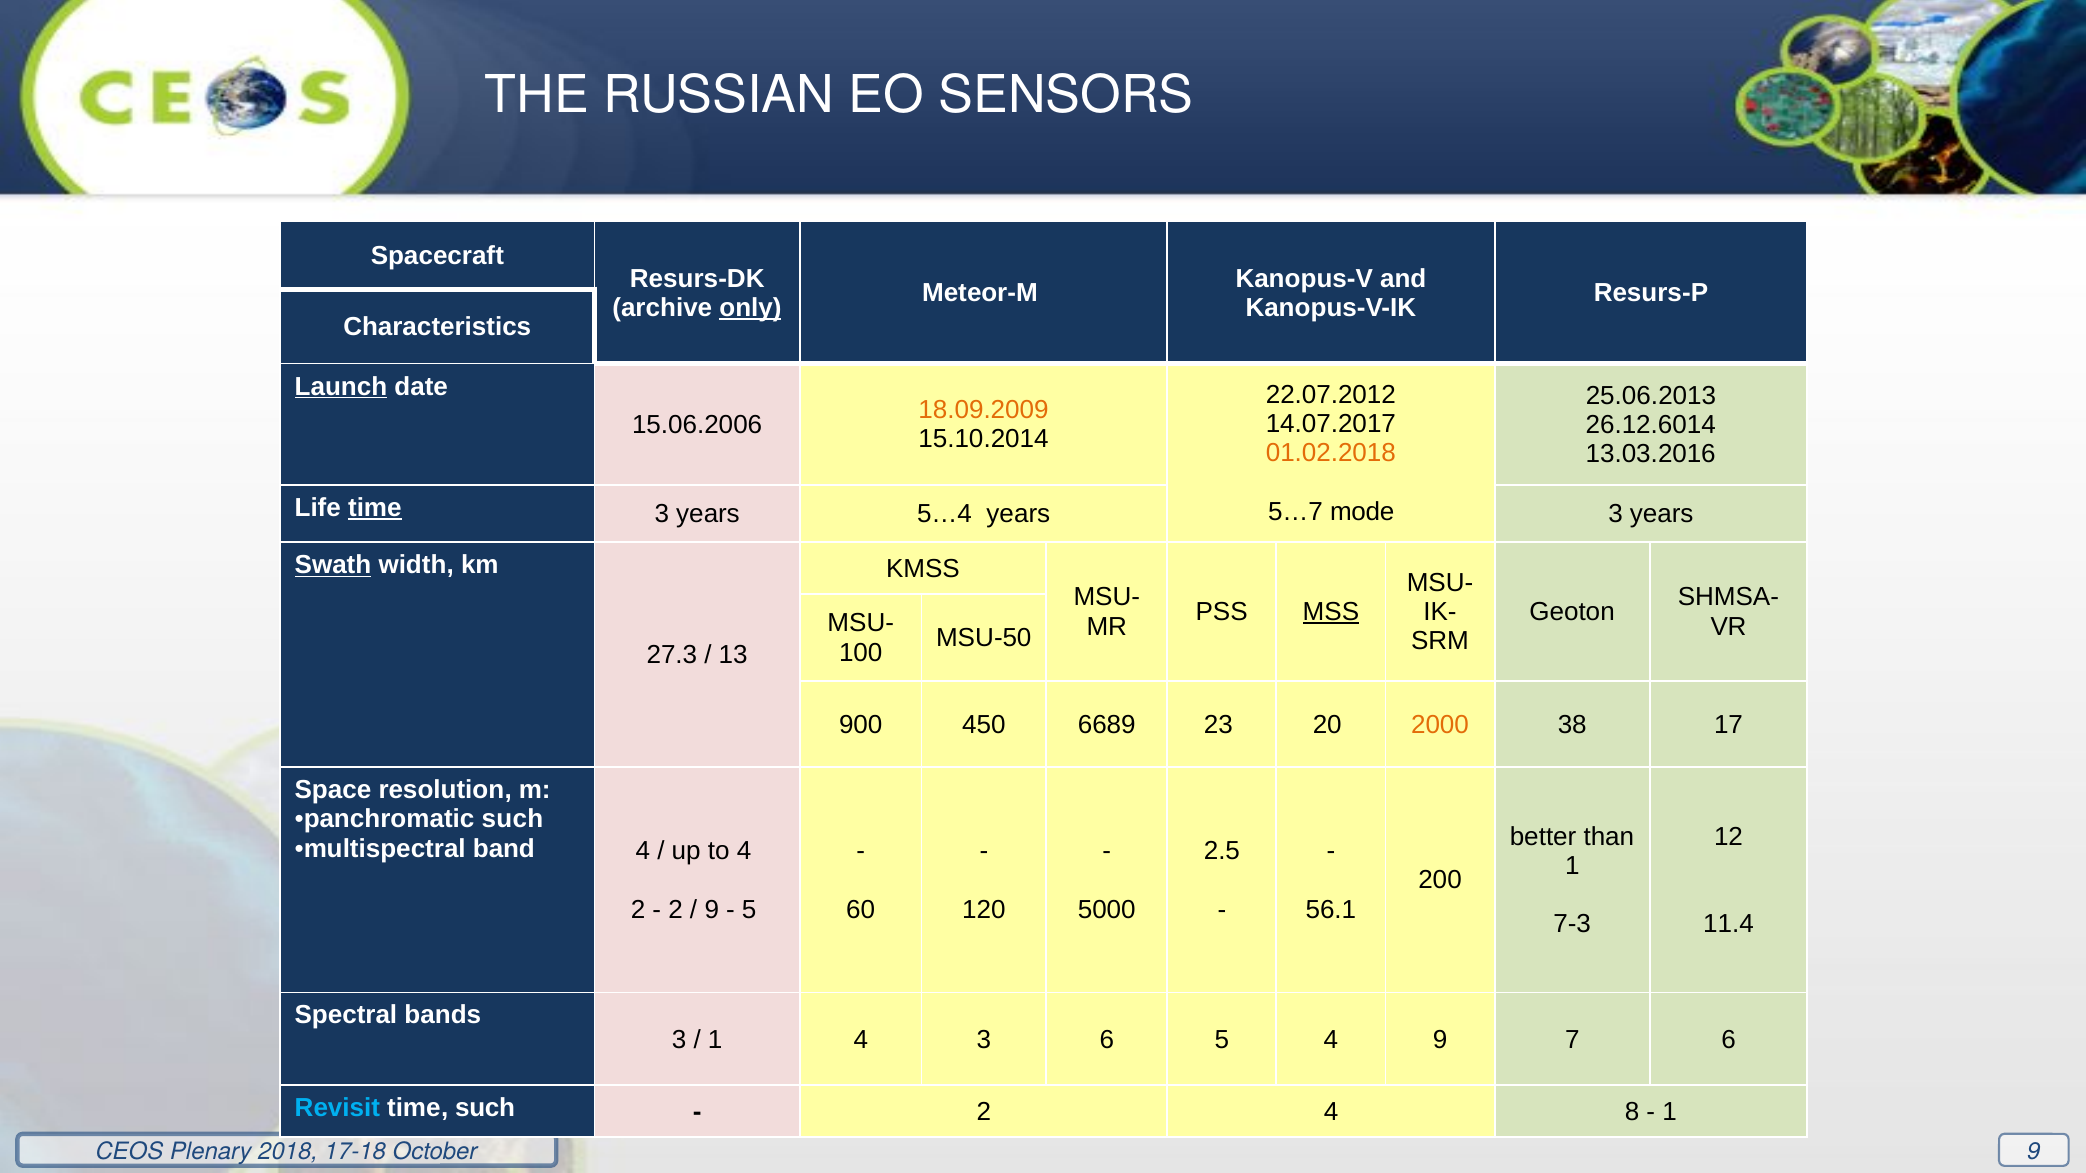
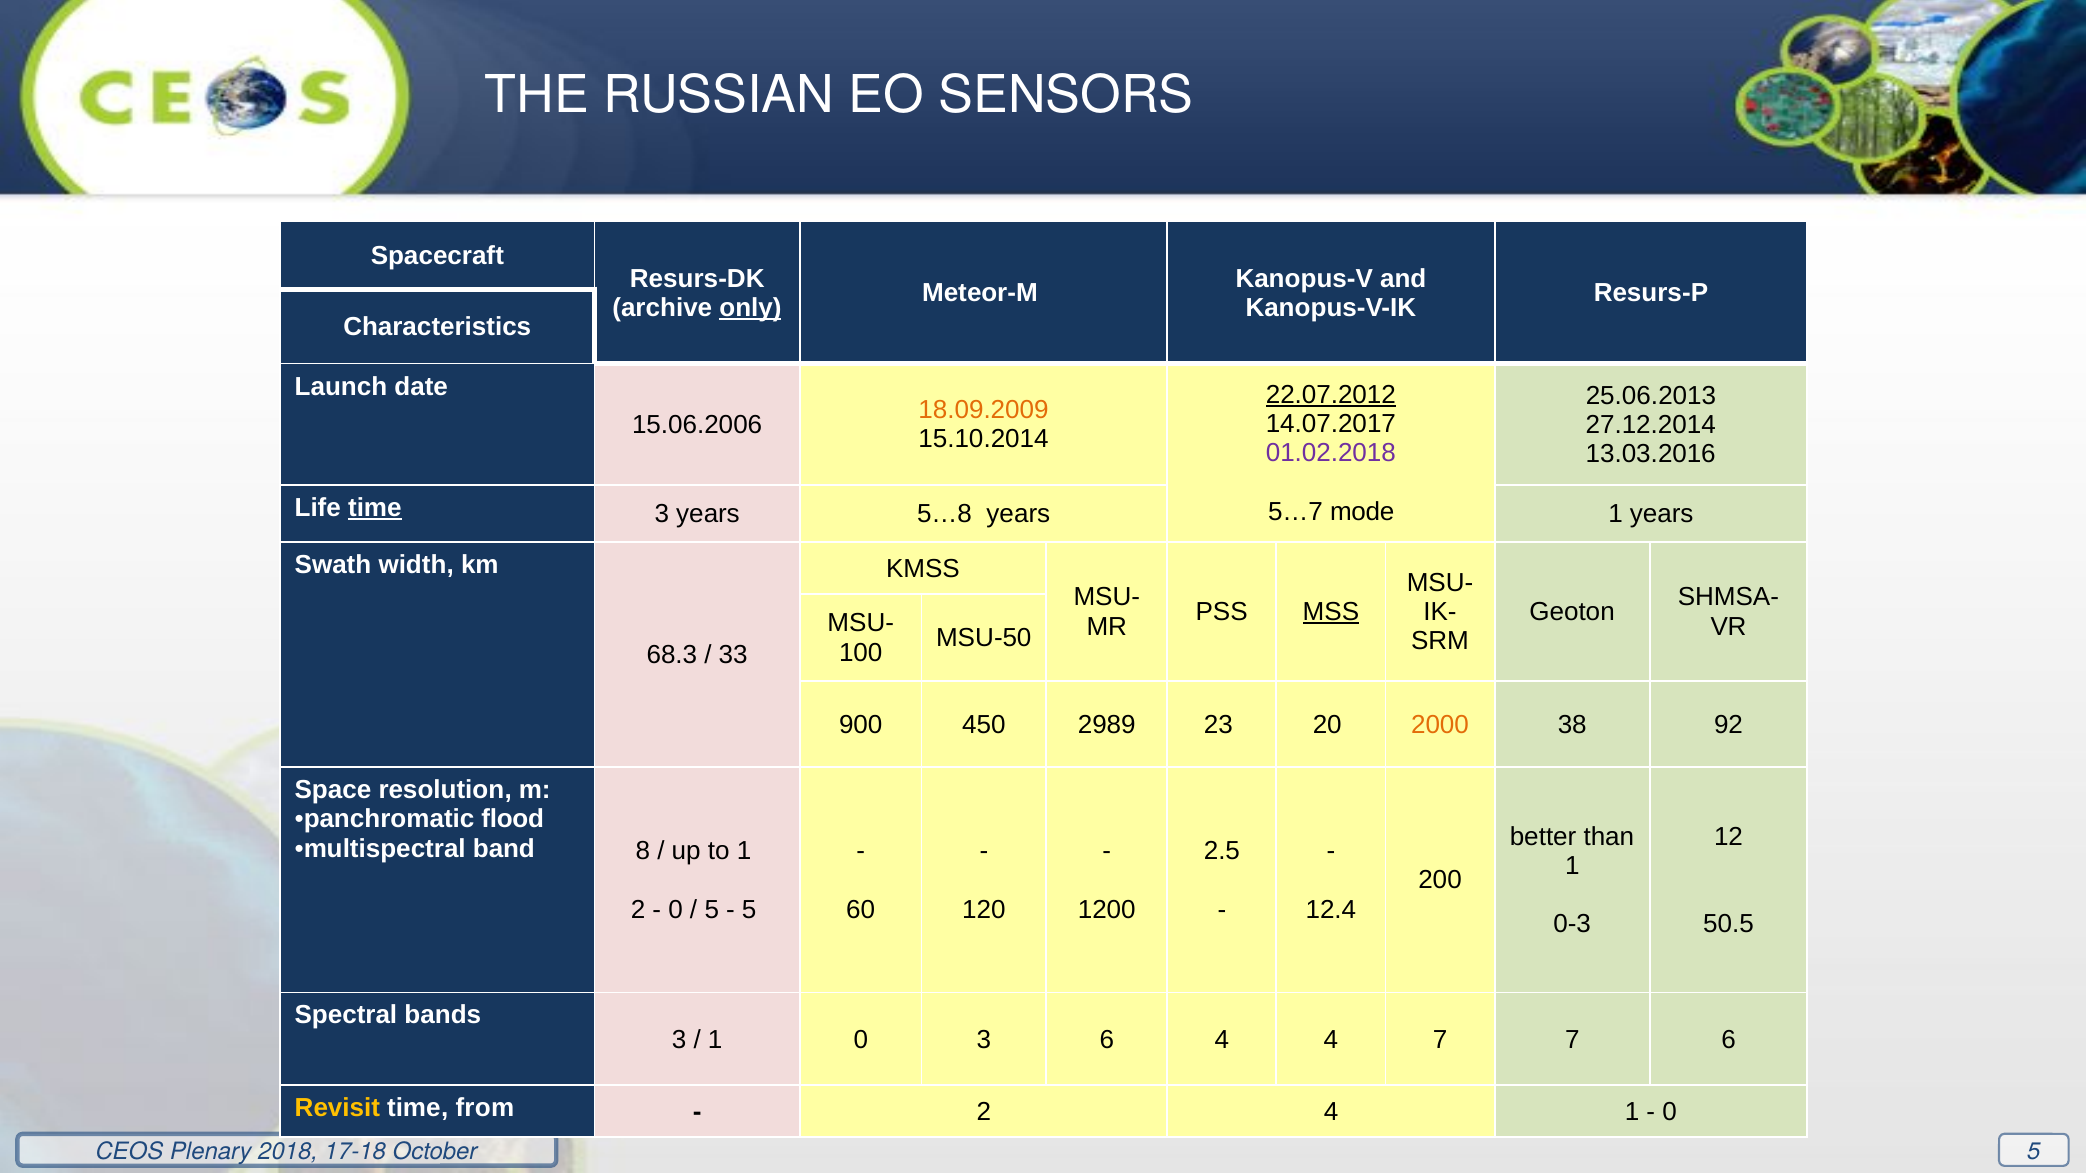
Launch underline: present -> none
22.07.2012 underline: none -> present
26.12.6014: 26.12.6014 -> 27.12.2014
01.02.2018 colour: orange -> purple
5…4: 5…4 -> 5…8
years 3: 3 -> 1
Swath underline: present -> none
27.3: 27.3 -> 68.3
13: 13 -> 33
6689: 6689 -> 2989
17: 17 -> 92
panchromatic such: such -> flood
band 4: 4 -> 8
to 4: 4 -> 1
2 at (676, 910): 2 -> 0
9 at (712, 910): 9 -> 5
5000: 5000 -> 1200
56.1: 56.1 -> 12.4
7-3: 7-3 -> 0-3
11.4: 11.4 -> 50.5
1 4: 4 -> 0
6 5: 5 -> 4
4 9: 9 -> 7
Revisit colour: light blue -> yellow
time such: such -> from
4 8: 8 -> 1
1 at (1670, 1112): 1 -> 0
9 at (2034, 1152): 9 -> 5
